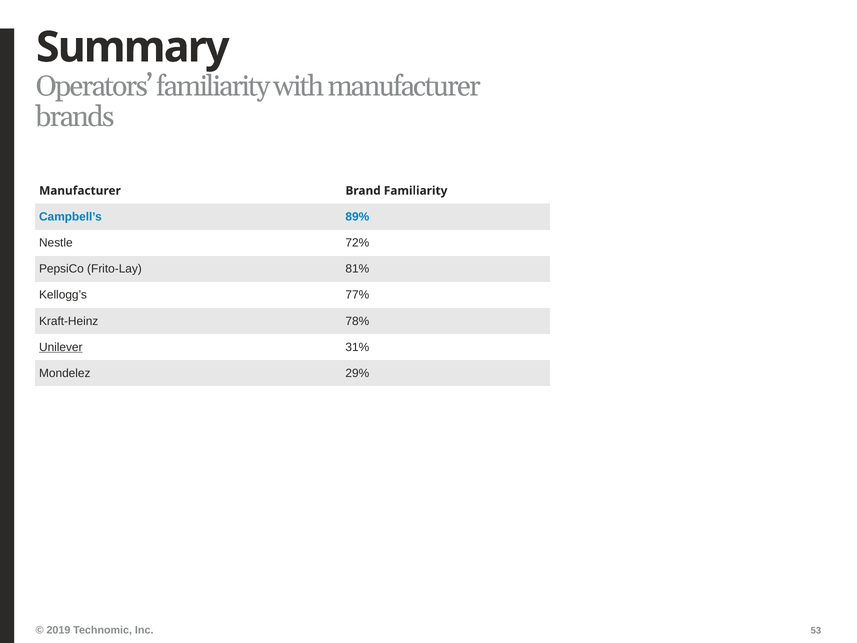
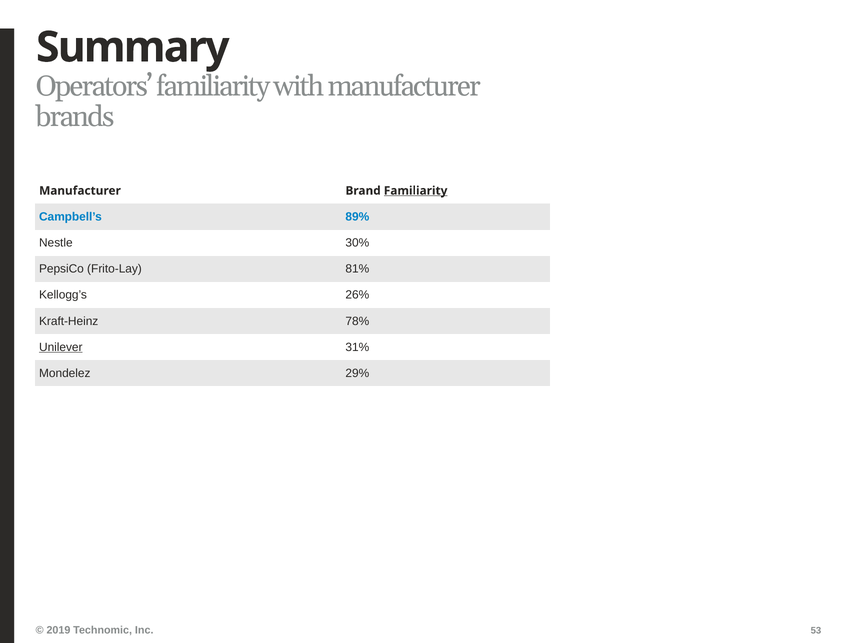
Familiarity at (416, 191) underline: none -> present
72%: 72% -> 30%
77%: 77% -> 26%
